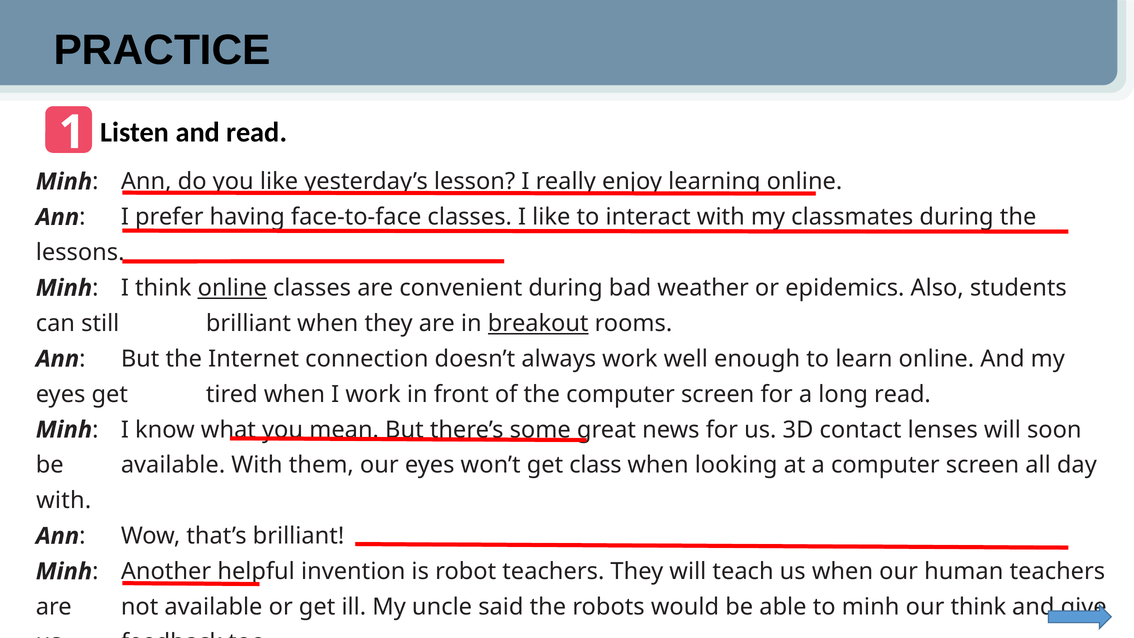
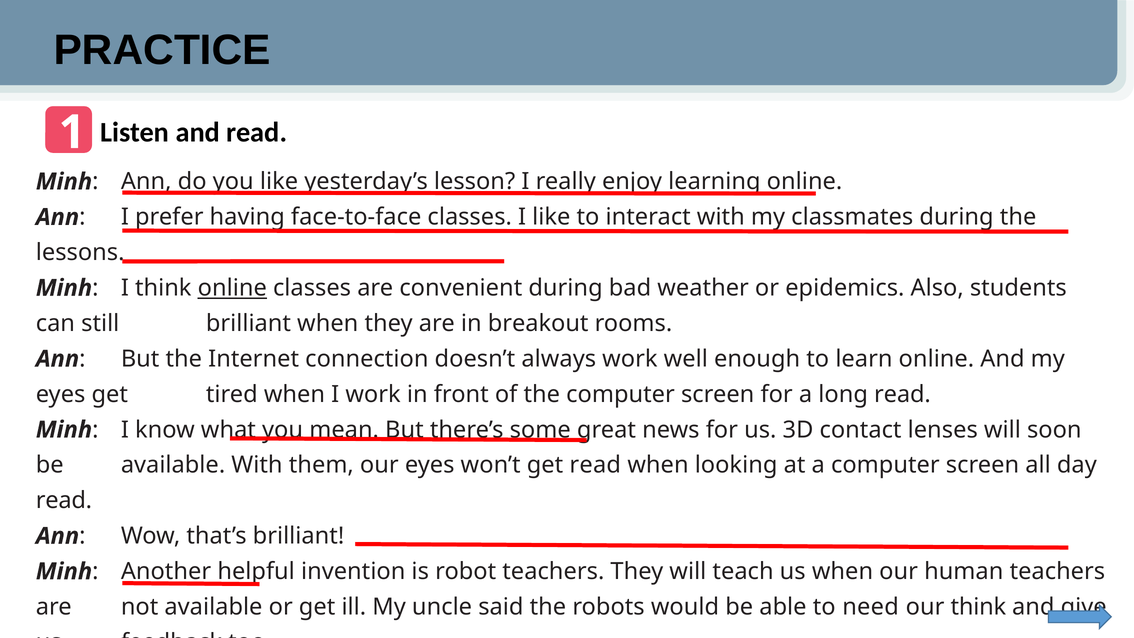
breakout underline: present -> none
get class: class -> read
with at (64, 500): with -> read
to minh: minh -> need
